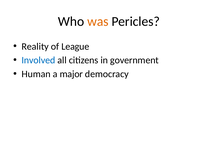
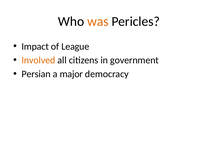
Reality: Reality -> Impact
Involved colour: blue -> orange
Human: Human -> Persian
